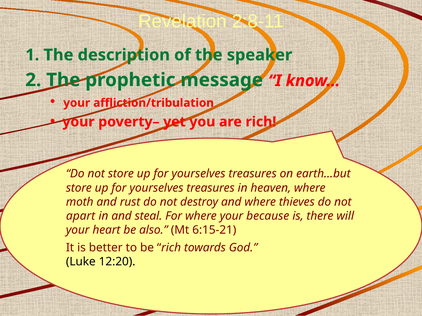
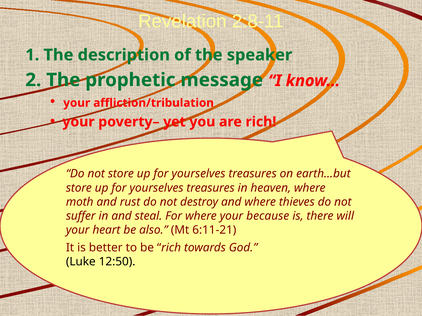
apart: apart -> suffer
6:15-21: 6:15-21 -> 6:11-21
12:20: 12:20 -> 12:50
